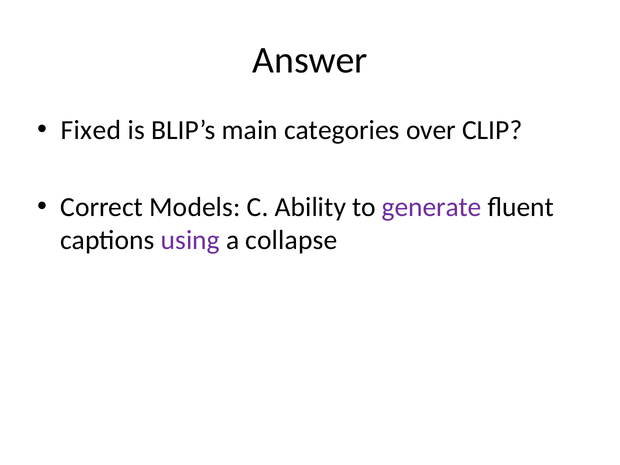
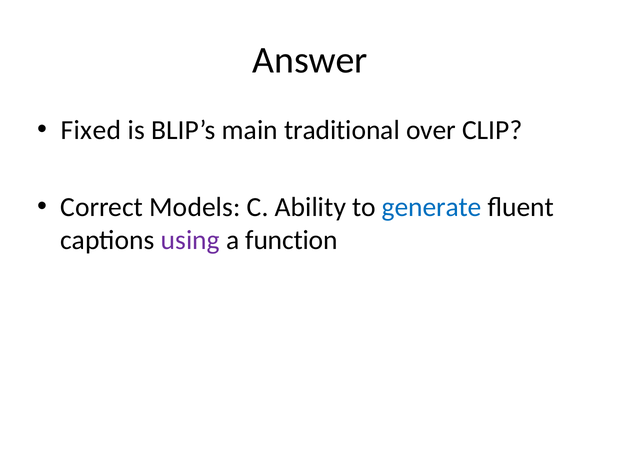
categories: categories -> traditional
generate colour: purple -> blue
collapse: collapse -> function
